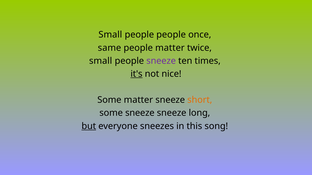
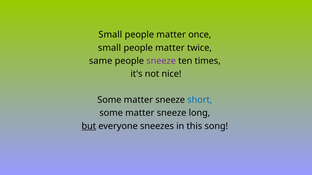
people at (171, 35): people -> matter
same at (109, 48): same -> small
small at (101, 61): small -> same
it's underline: present -> none
short colour: orange -> blue
sneeze at (140, 113): sneeze -> matter
